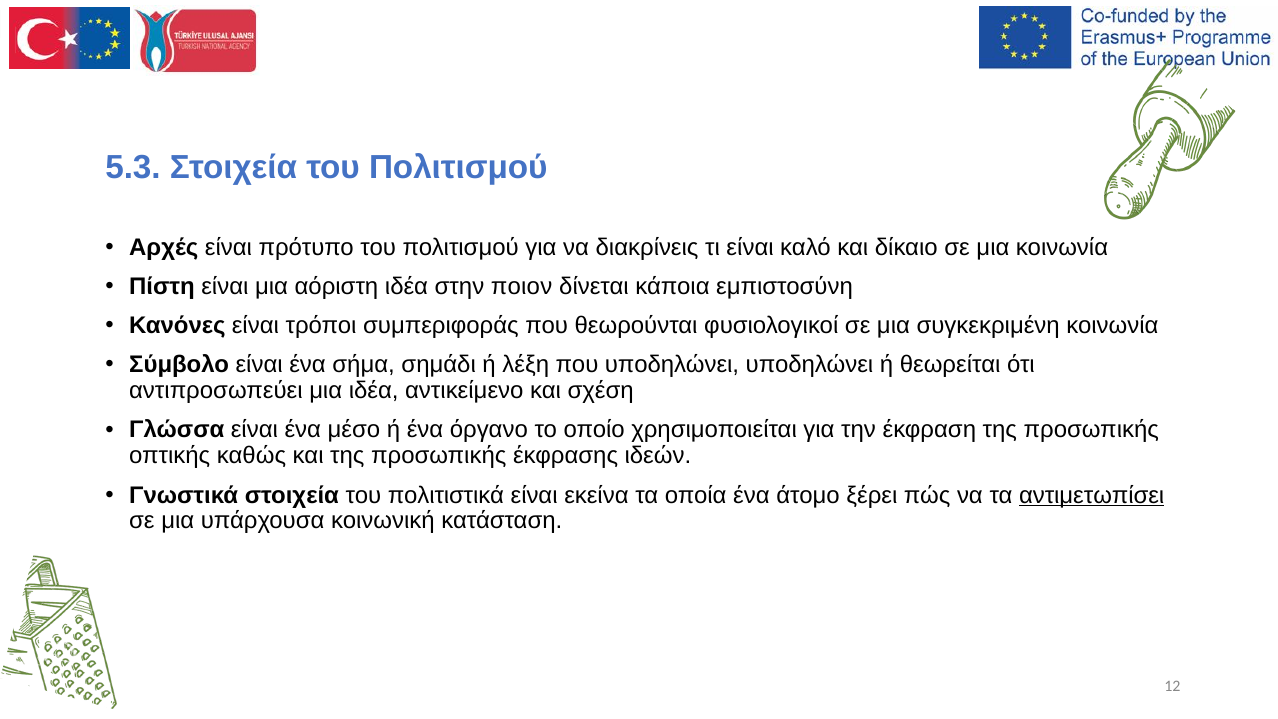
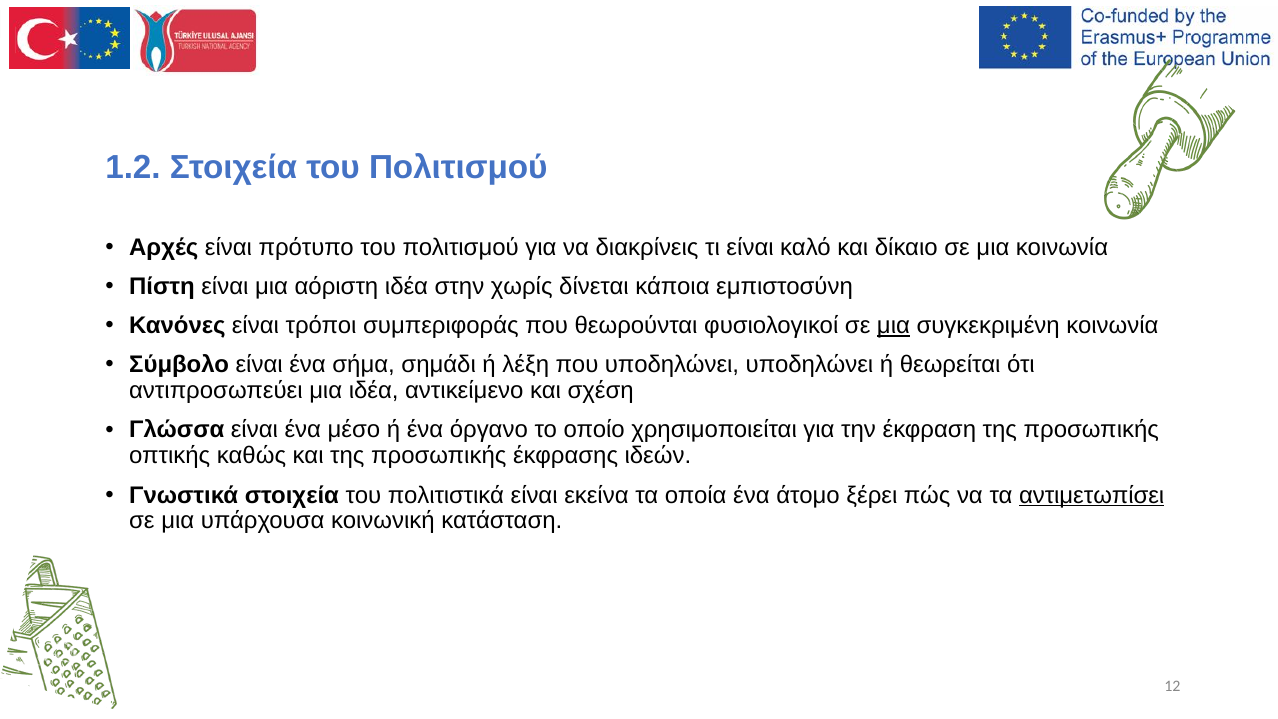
5.3: 5.3 -> 1.2
ποιον: ποιον -> χωρίς
μια at (893, 326) underline: none -> present
